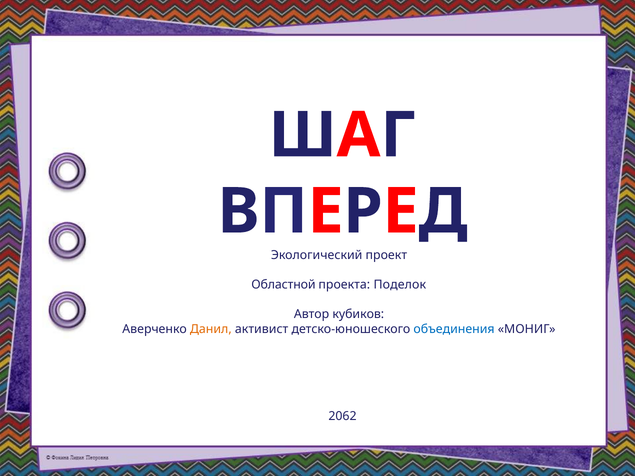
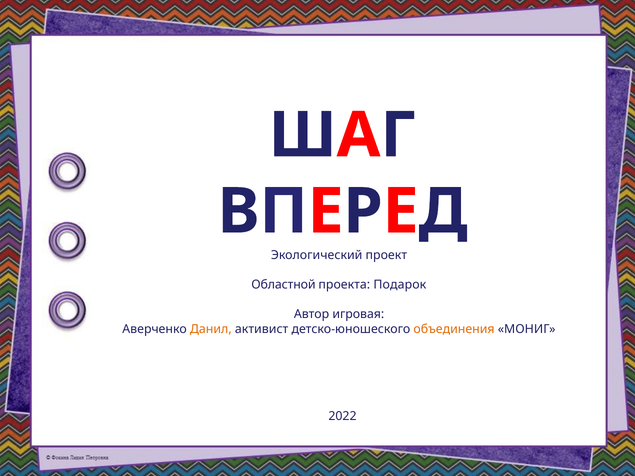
Поделок: Поделок -> Подарок
кубиков: кубиков -> игровая
объединения colour: blue -> orange
2062: 2062 -> 2022
